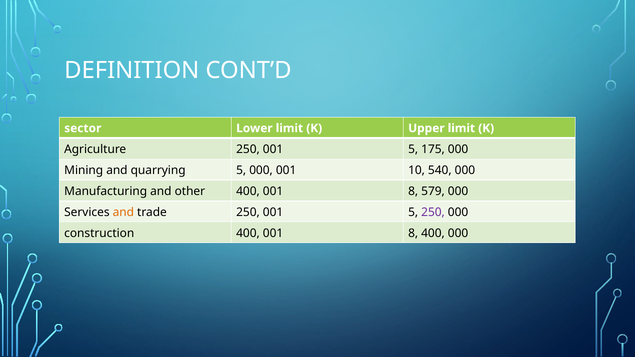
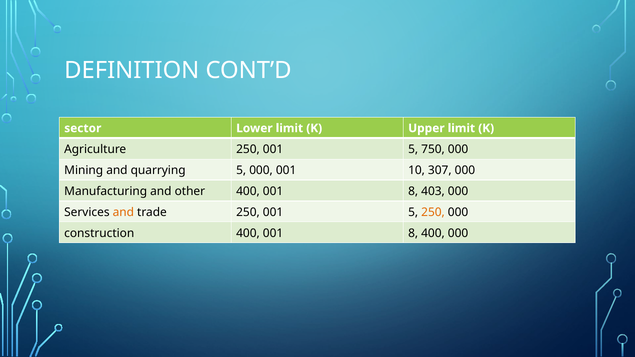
175: 175 -> 750
540: 540 -> 307
579: 579 -> 403
250 at (433, 212) colour: purple -> orange
